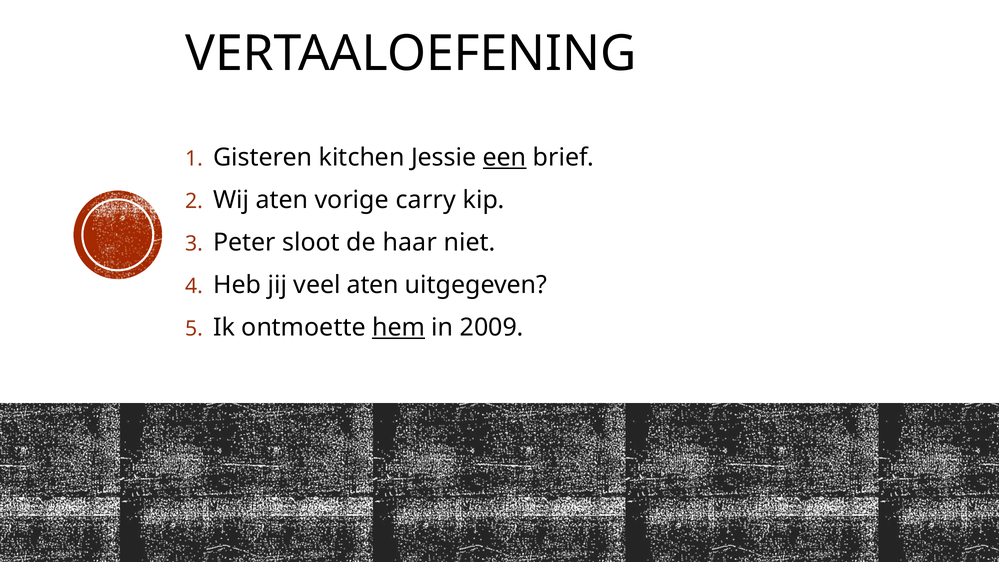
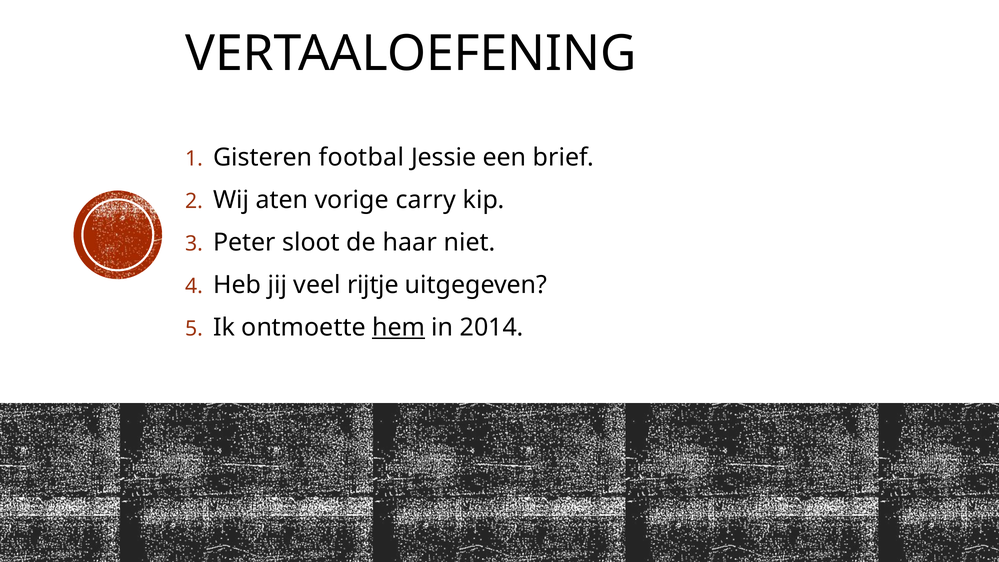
kitchen: kitchen -> footbal
een underline: present -> none
veel aten: aten -> rijtje
2009: 2009 -> 2014
